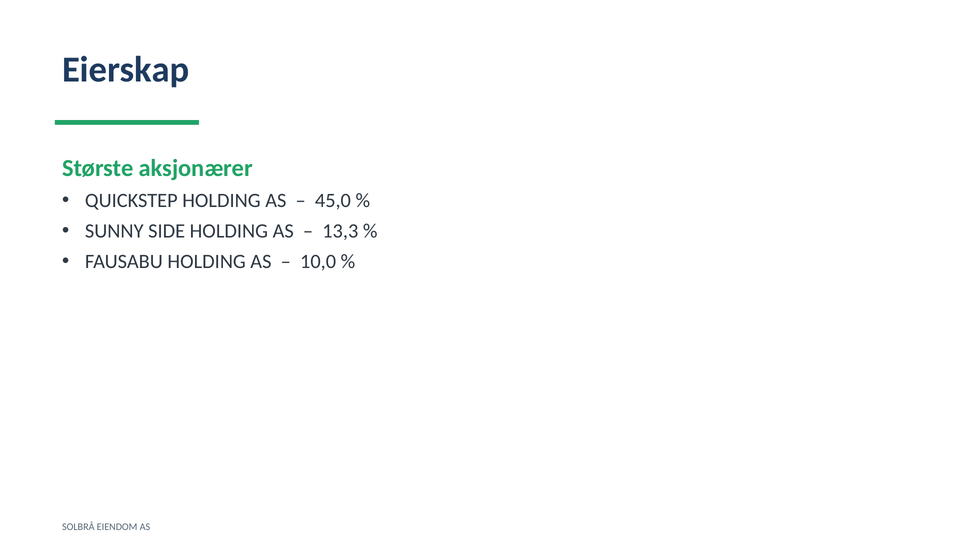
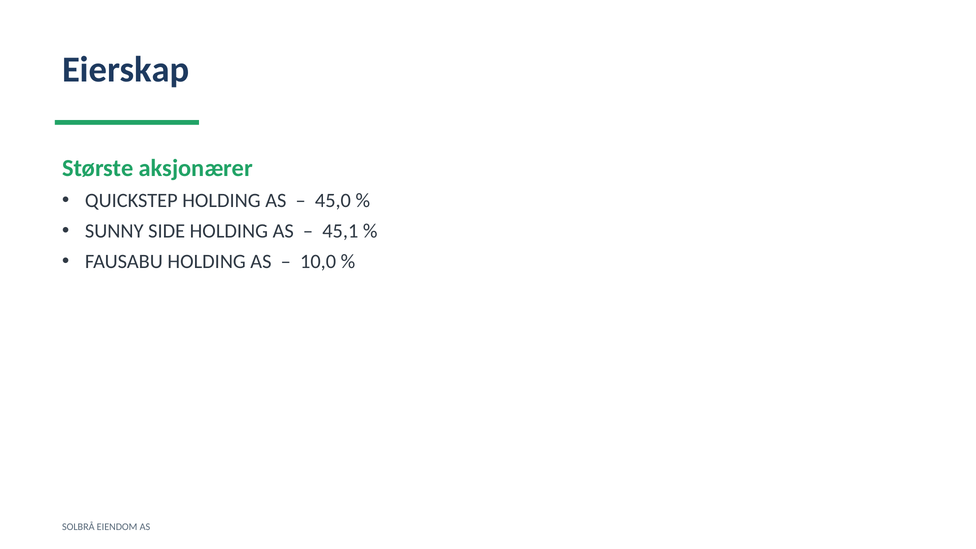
13,3: 13,3 -> 45,1
